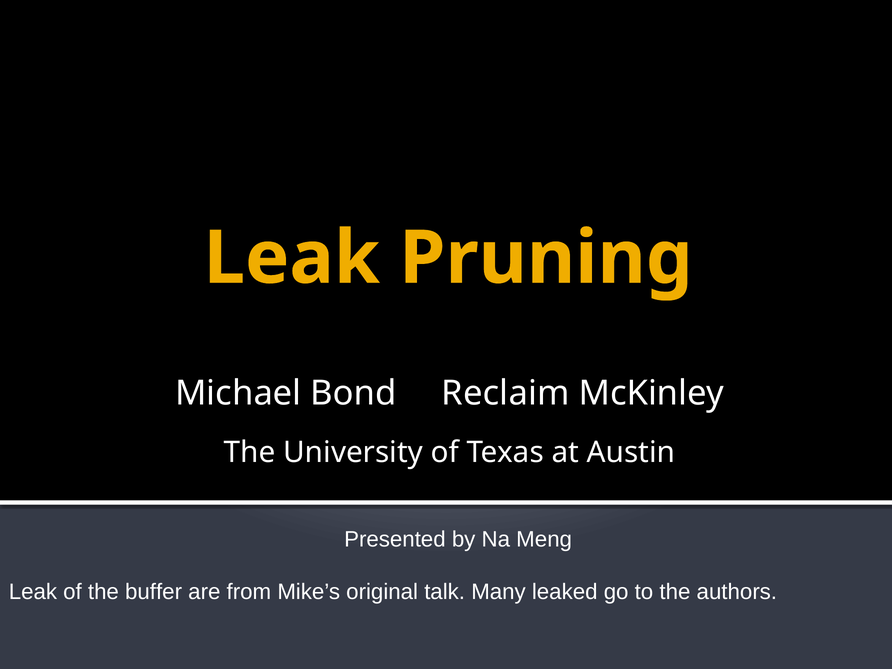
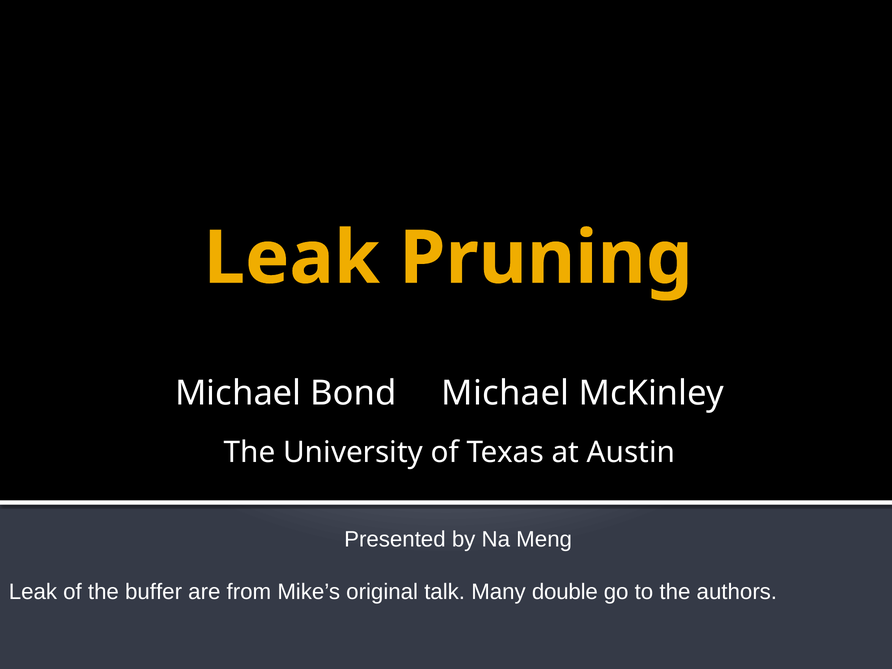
Bond Reclaim: Reclaim -> Michael
leaked: leaked -> double
